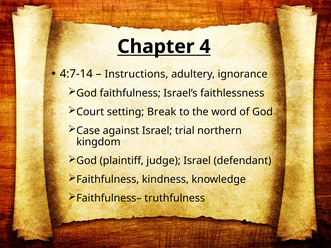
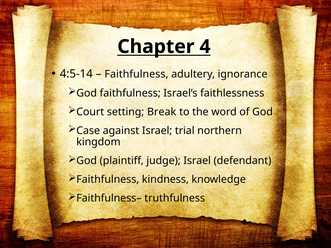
4:7-14: 4:7-14 -> 4:5-14
Instructions at (136, 74): Instructions -> Faithfulness
